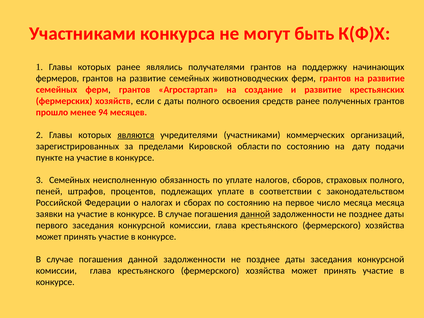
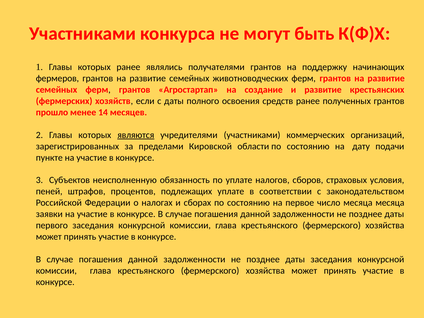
94: 94 -> 14
3 Семейных: Семейных -> Субъектов
страховых полного: полного -> условия
данной at (255, 214) underline: present -> none
